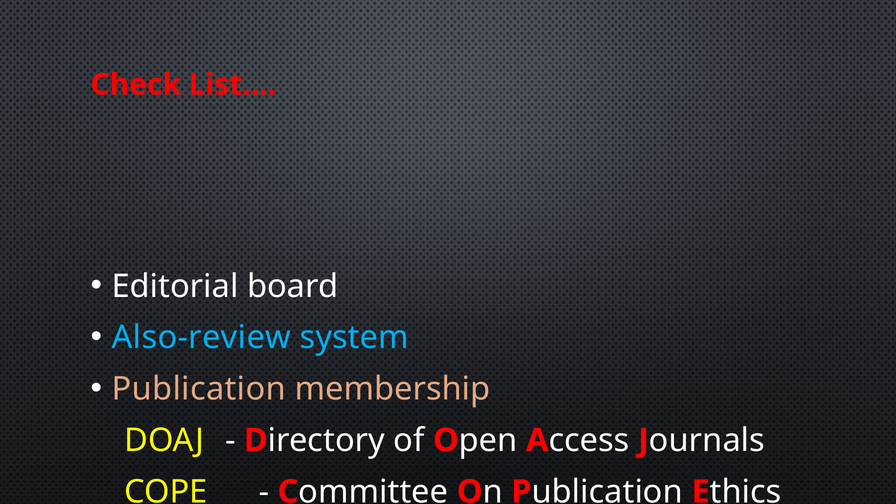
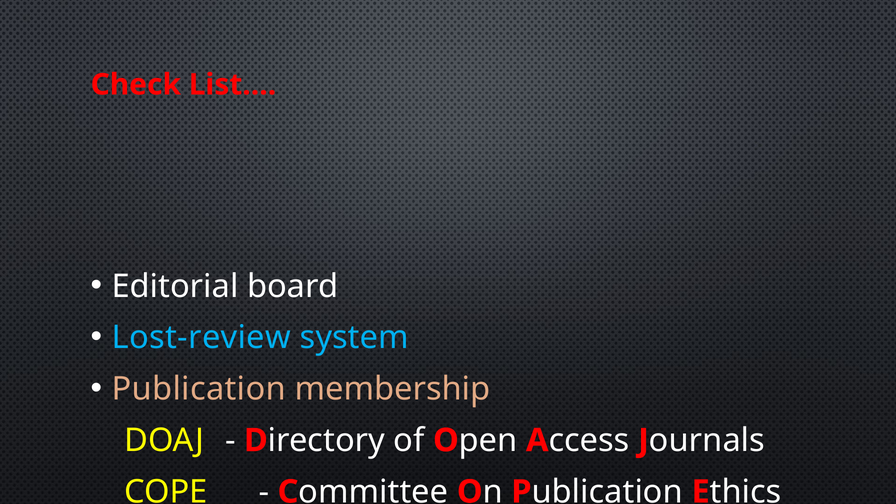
Also-review: Also-review -> Lost-review
